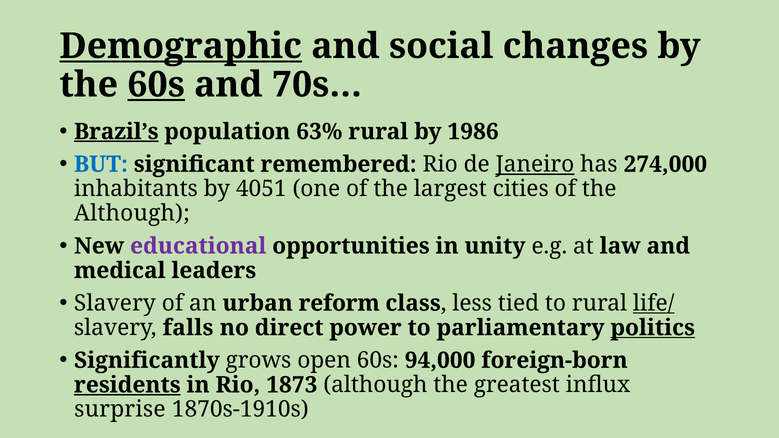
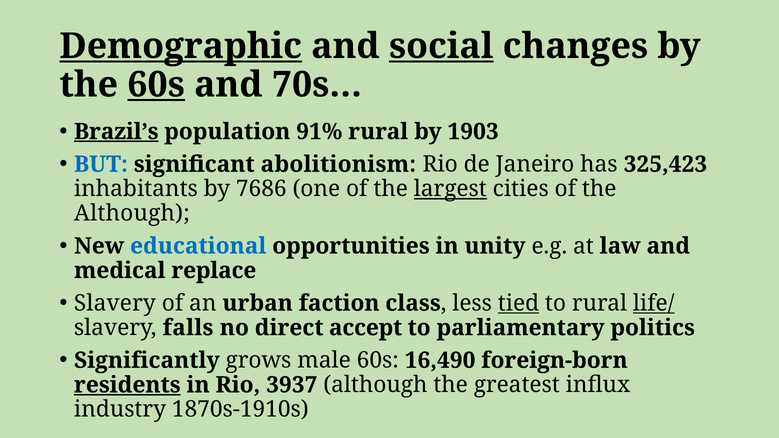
social underline: none -> present
63%: 63% -> 91%
1986: 1986 -> 1903
remembered: remembered -> abolitionism
Janeiro underline: present -> none
274,000: 274,000 -> 325,423
4051: 4051 -> 7686
largest underline: none -> present
educational colour: purple -> blue
leaders: leaders -> replace
reform: reform -> faction
tied underline: none -> present
power: power -> accept
politics underline: present -> none
open: open -> male
94,000: 94,000 -> 16,490
1873: 1873 -> 3937
surprise: surprise -> industry
